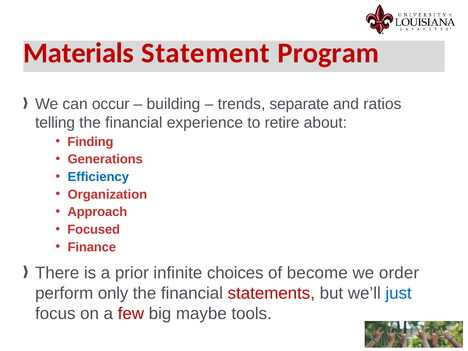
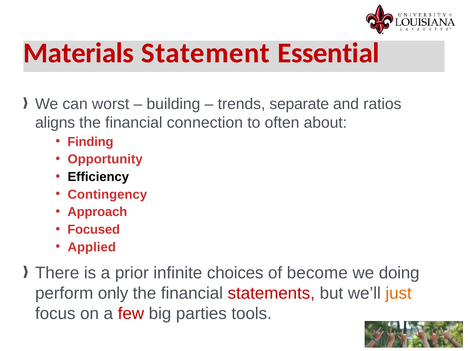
Program: Program -> Essential
occur: occur -> worst
telling: telling -> aligns
experience: experience -> connection
retire: retire -> often
Generations: Generations -> Opportunity
Efficiency colour: blue -> black
Organization: Organization -> Contingency
Finance: Finance -> Applied
order: order -> doing
just colour: blue -> orange
maybe: maybe -> parties
